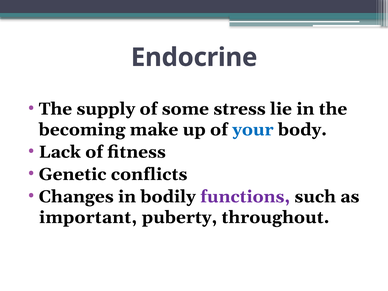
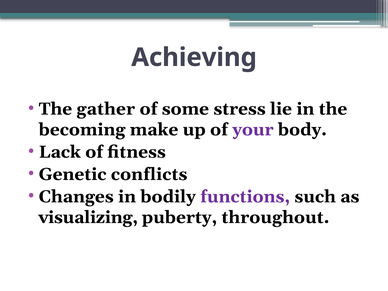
Endocrine: Endocrine -> Achieving
supply: supply -> gather
your colour: blue -> purple
important: important -> visualizing
